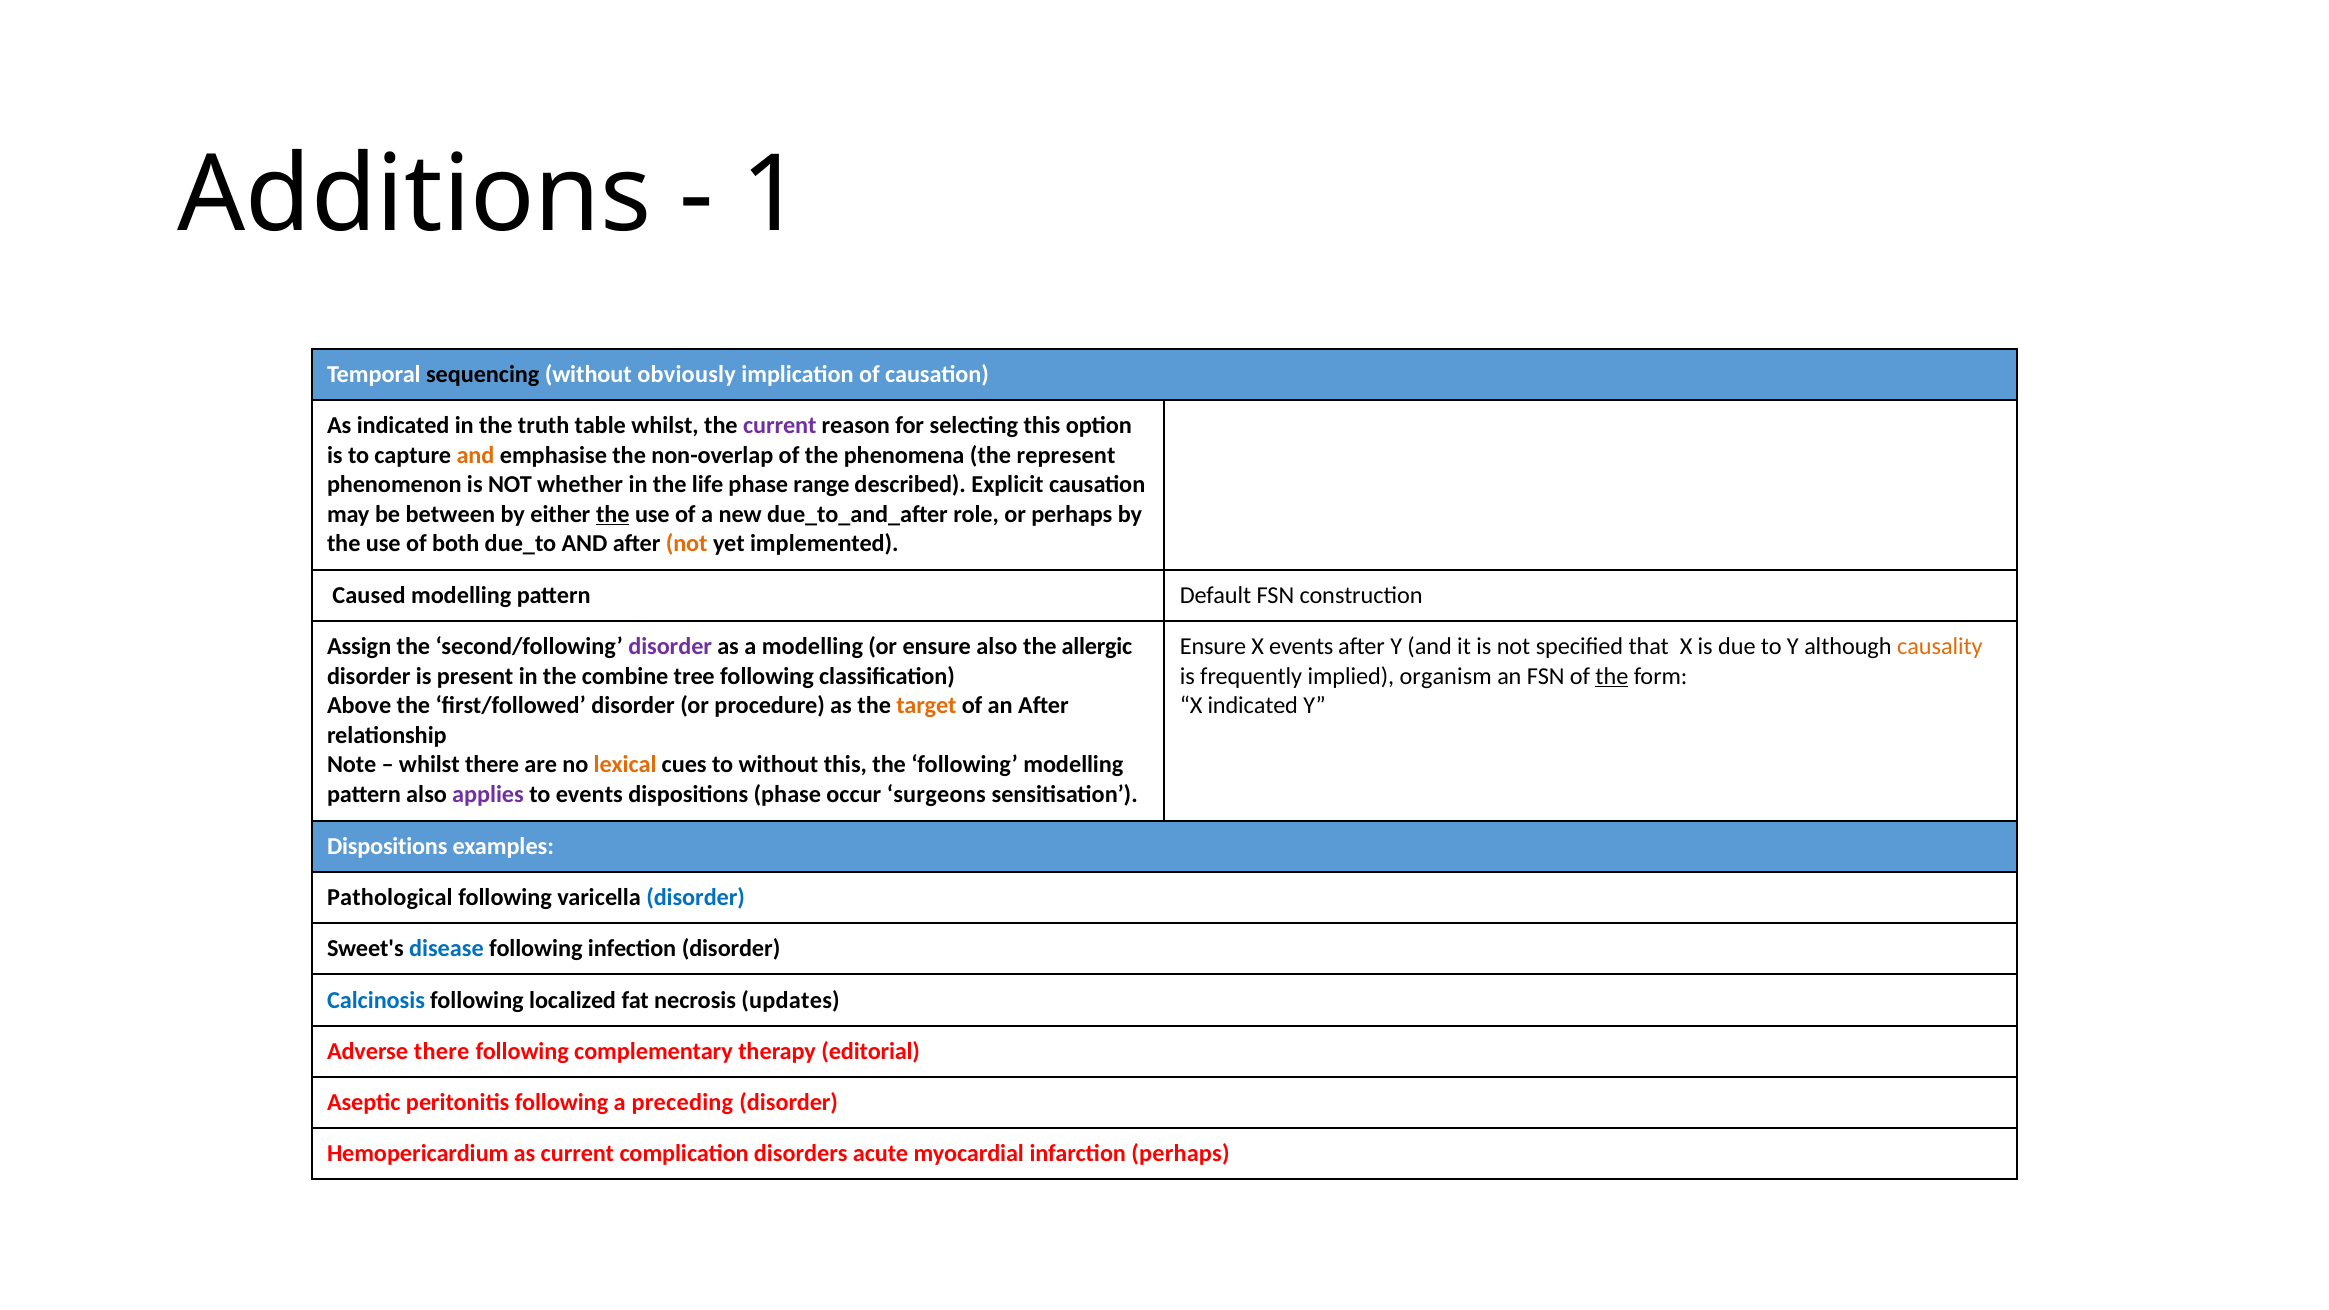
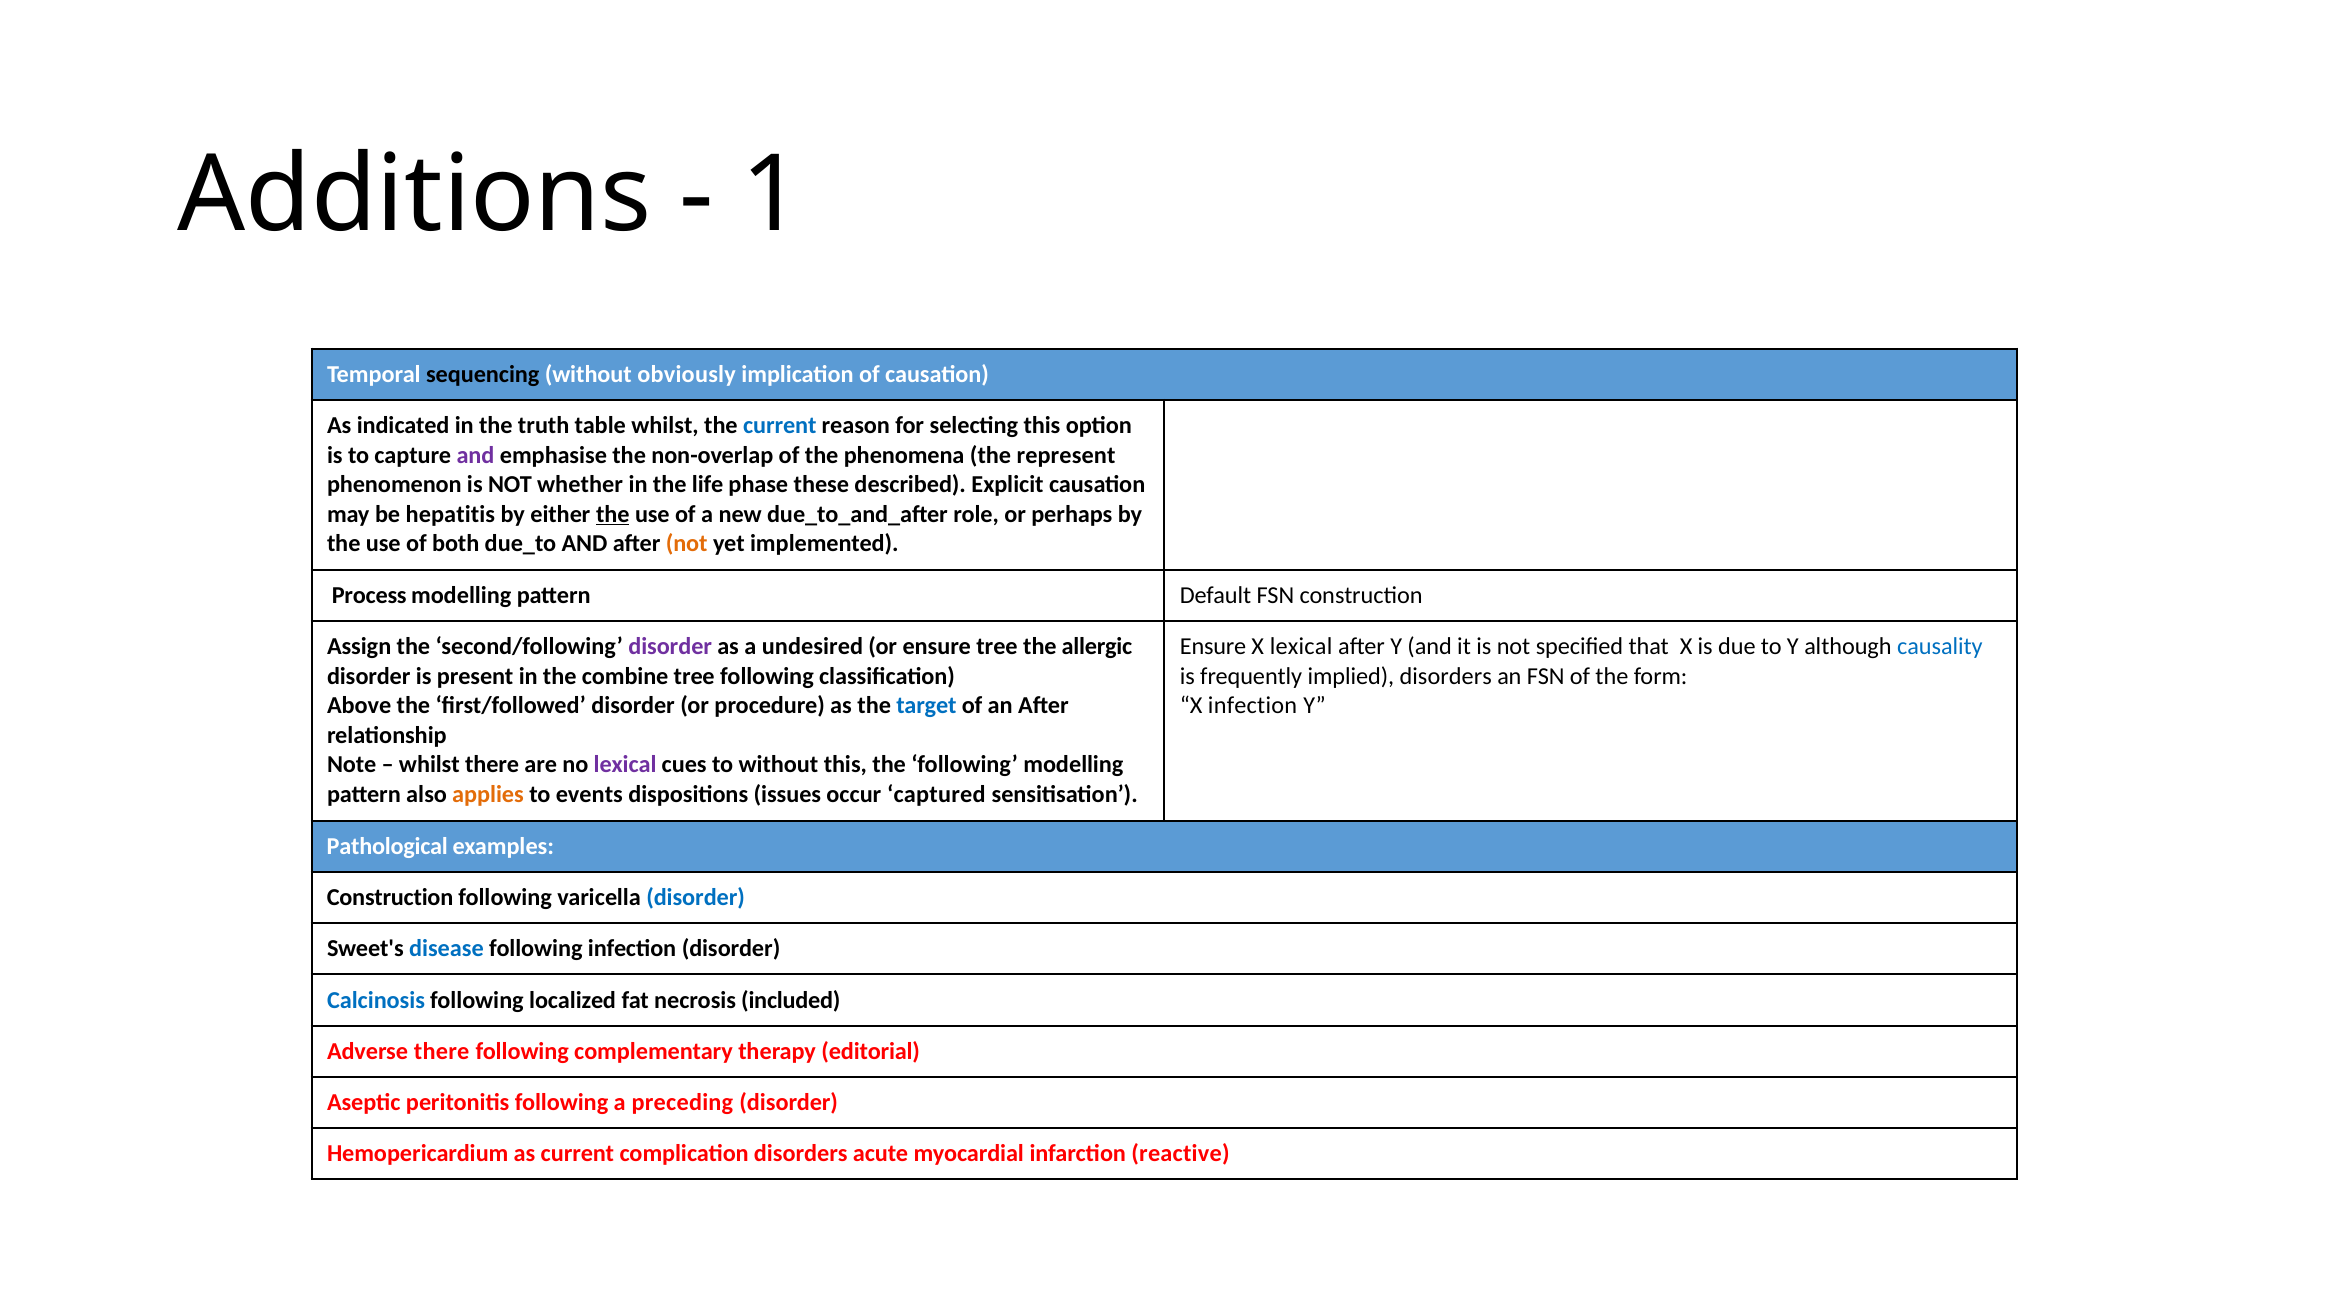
current at (780, 426) colour: purple -> blue
and at (476, 455) colour: orange -> purple
range: range -> these
between: between -> hepatitis
Caused: Caused -> Process
a modelling: modelling -> undesired
ensure also: also -> tree
X events: events -> lexical
causality colour: orange -> blue
implied organism: organism -> disorders
the at (1612, 676) underline: present -> none
target colour: orange -> blue
X indicated: indicated -> infection
lexical at (625, 765) colour: orange -> purple
applies colour: purple -> orange
dispositions phase: phase -> issues
surgeons: surgeons -> captured
Dispositions at (387, 846): Dispositions -> Pathological
Pathological at (390, 898): Pathological -> Construction
updates: updates -> included
infarction perhaps: perhaps -> reactive
